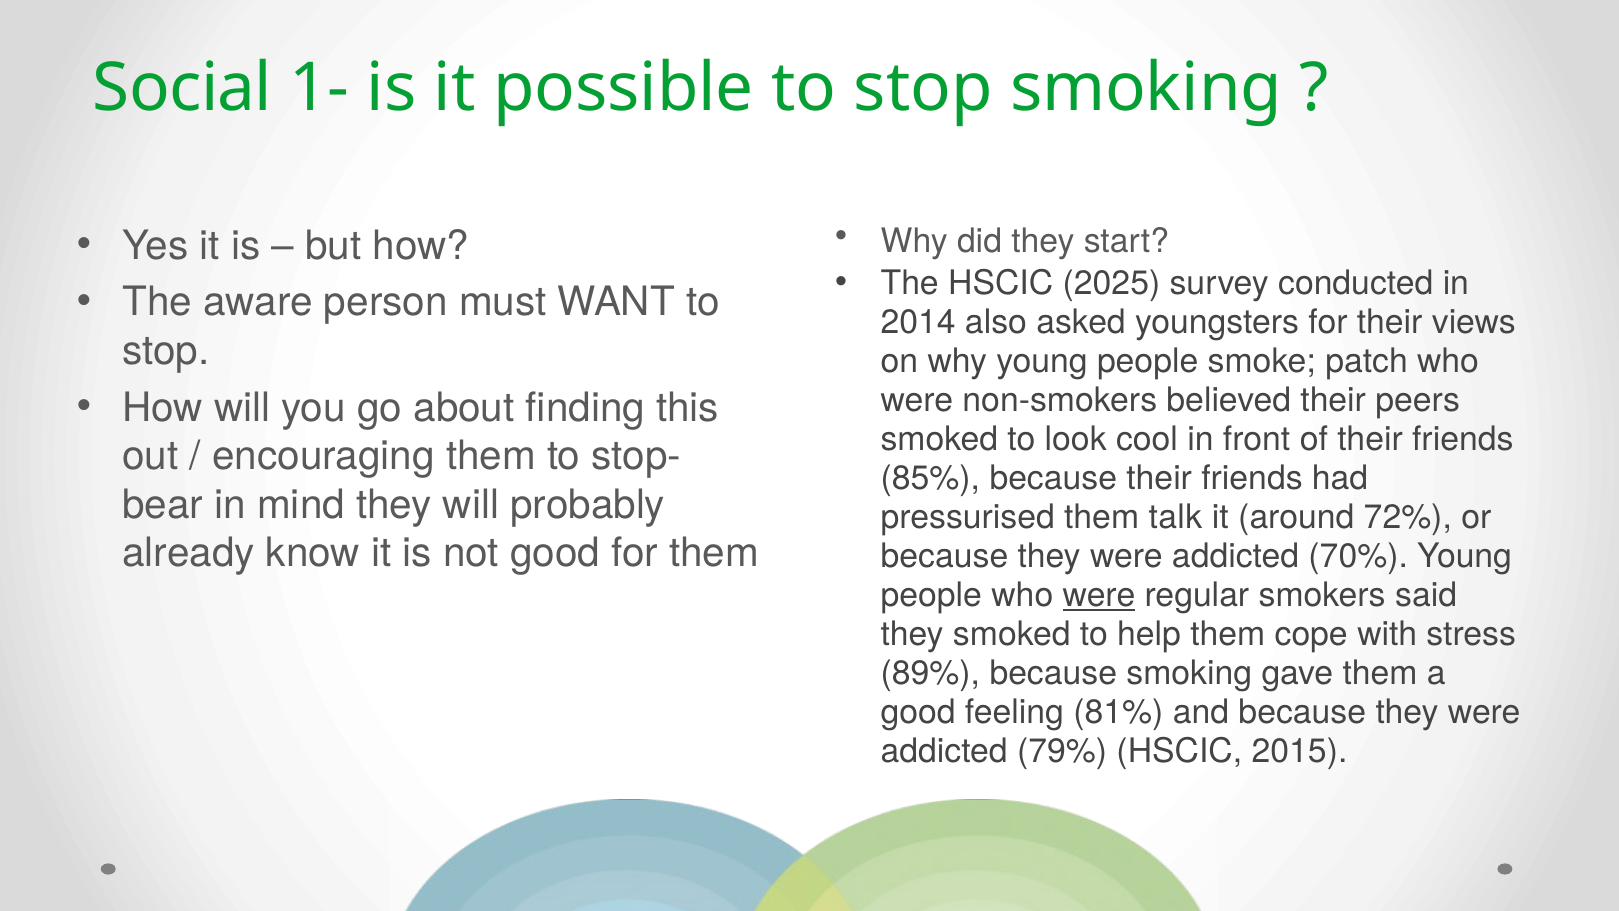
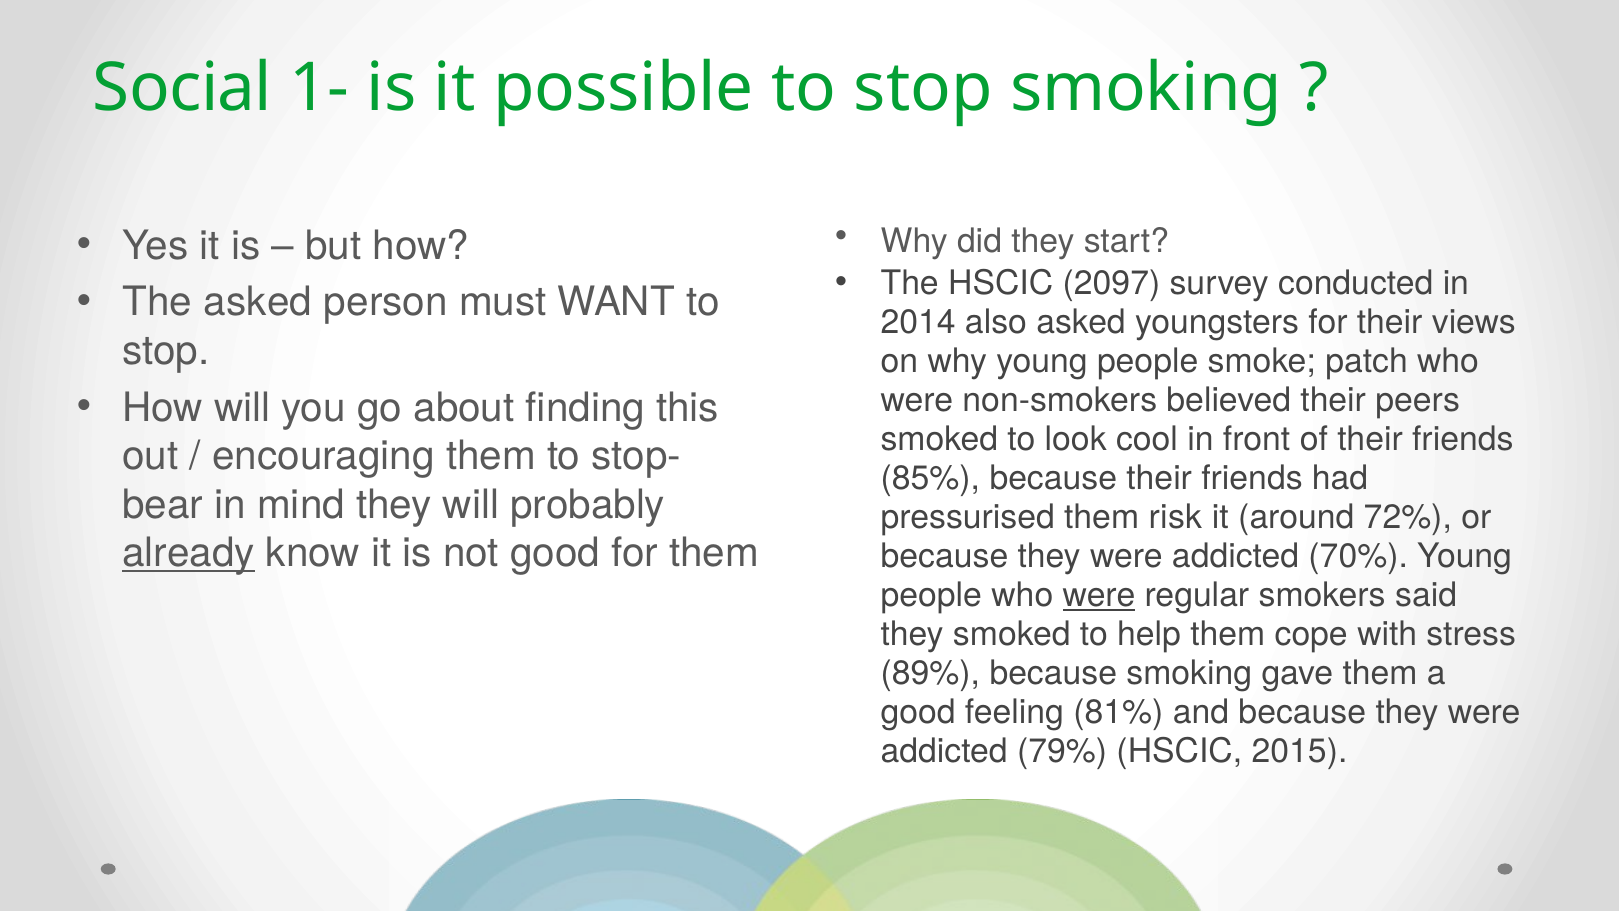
2025: 2025 -> 2097
The aware: aware -> asked
talk: talk -> risk
already underline: none -> present
